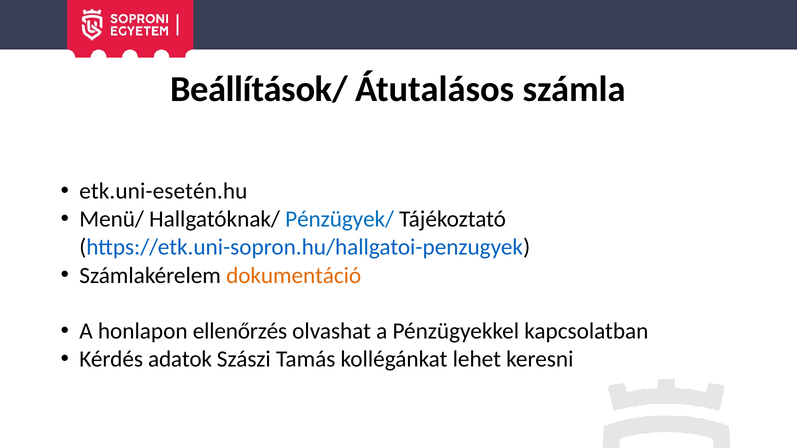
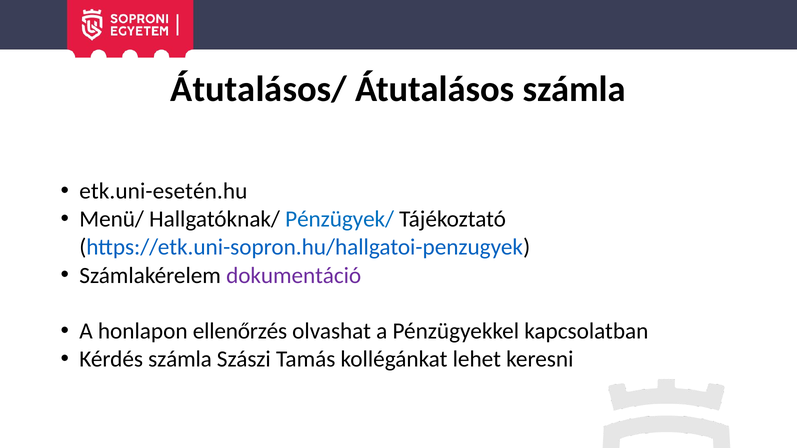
Beállítások/: Beállítások/ -> Átutalásos/
dokumentáció colour: orange -> purple
Kérdés adatok: adatok -> számla
